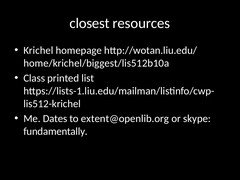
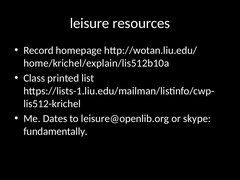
closest: closest -> leisure
Krichel: Krichel -> Record
home/krichel/biggest/lis512b10a: home/krichel/biggest/lis512b10a -> home/krichel/explain/lis512b10a
extent@openlib.org: extent@openlib.org -> leisure@openlib.org
